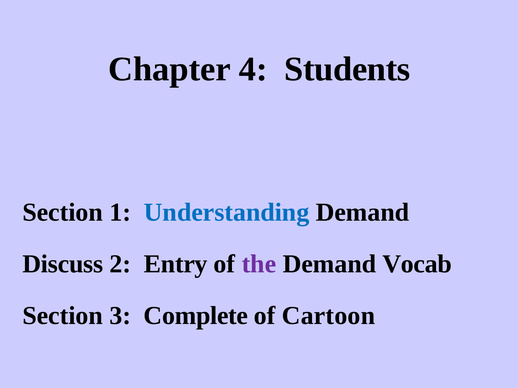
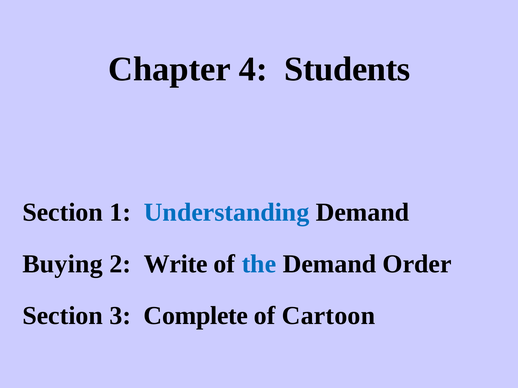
Discuss: Discuss -> Buying
Entry: Entry -> Write
the colour: purple -> blue
Vocab: Vocab -> Order
